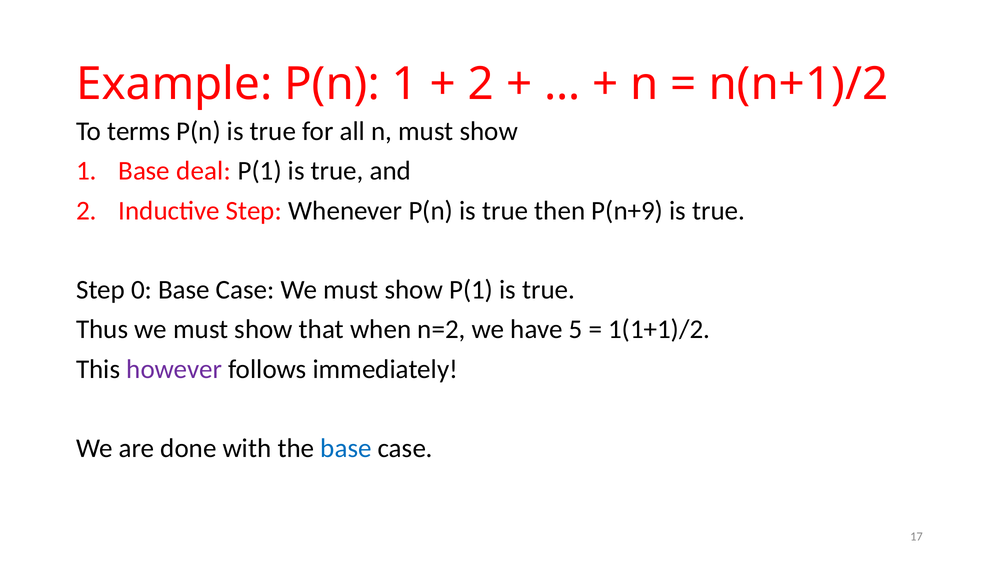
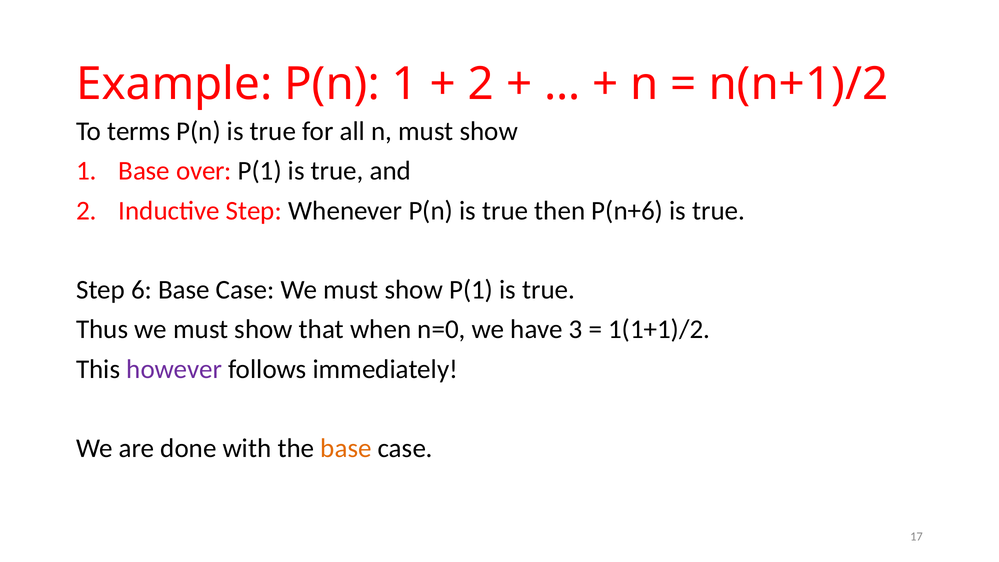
deal: deal -> over
P(n+9: P(n+9 -> P(n+6
0: 0 -> 6
n=2: n=2 -> n=0
5: 5 -> 3
base at (346, 448) colour: blue -> orange
